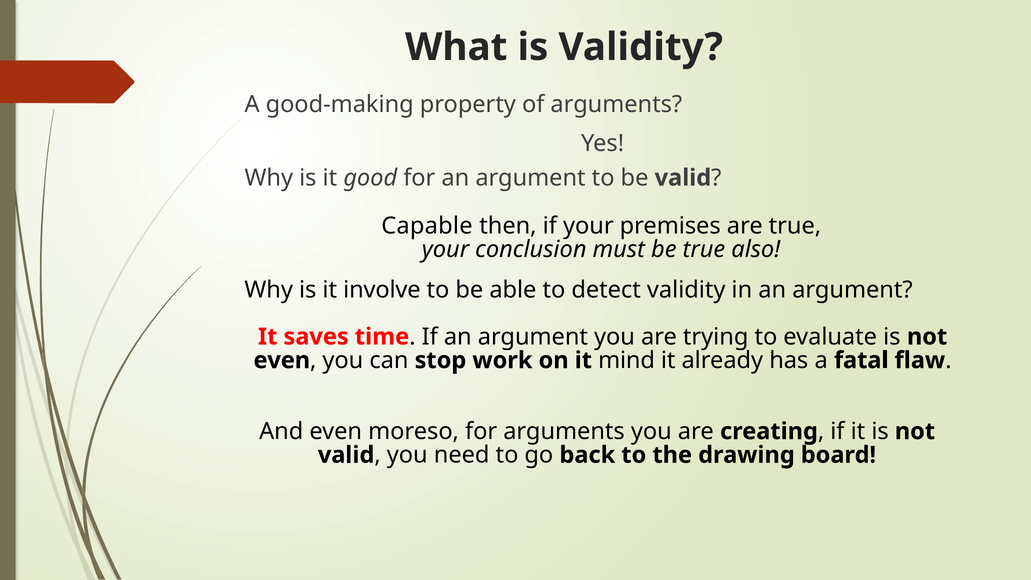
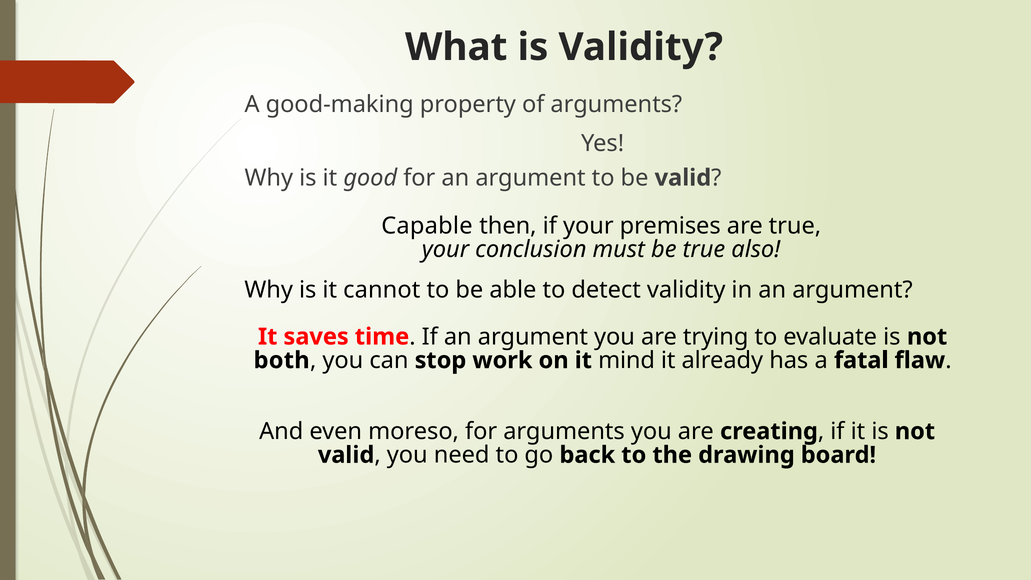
involve: involve -> cannot
even at (282, 360): even -> both
